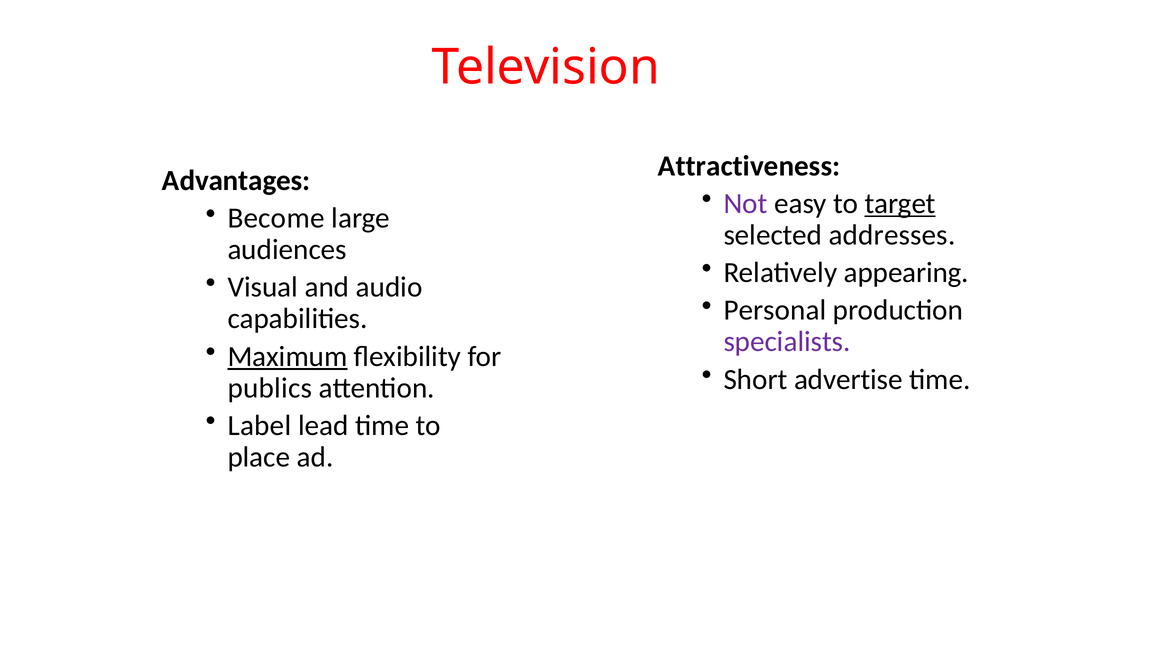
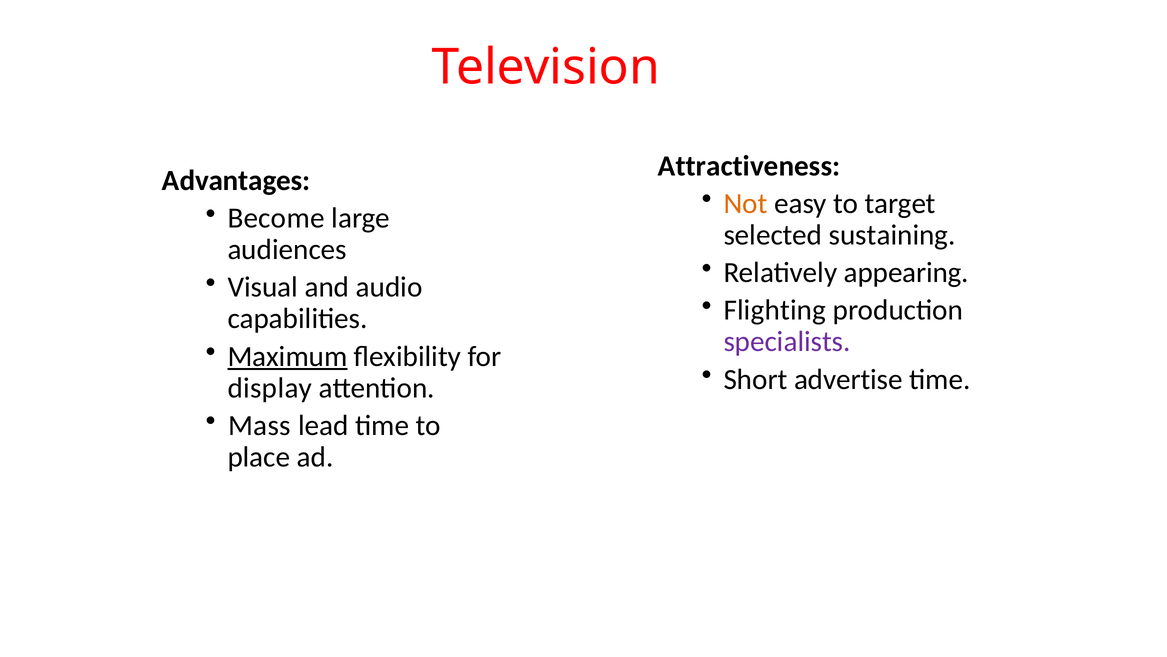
Not colour: purple -> orange
target underline: present -> none
addresses: addresses -> sustaining
Personal: Personal -> Flighting
publics: publics -> display
Label: Label -> Mass
